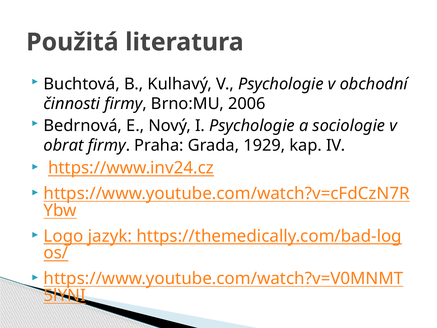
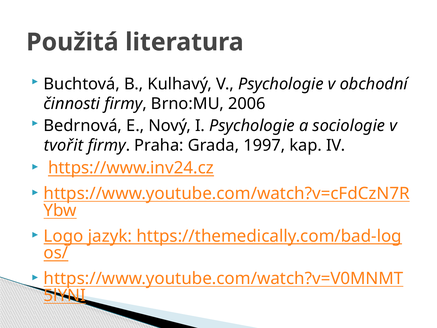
obrat: obrat -> tvořit
1929: 1929 -> 1997
